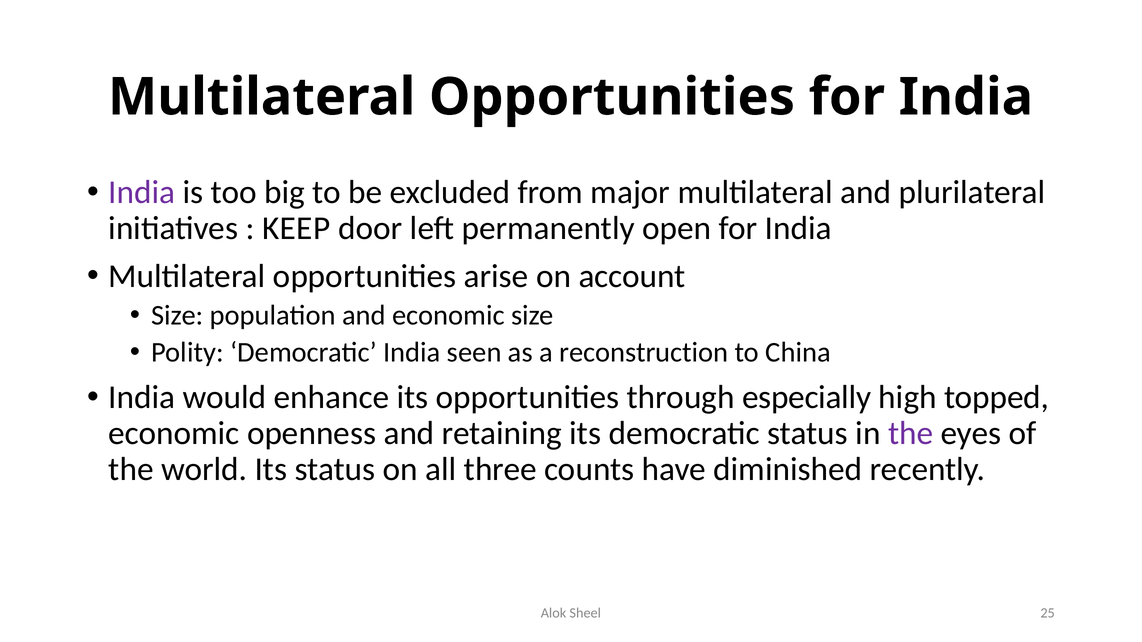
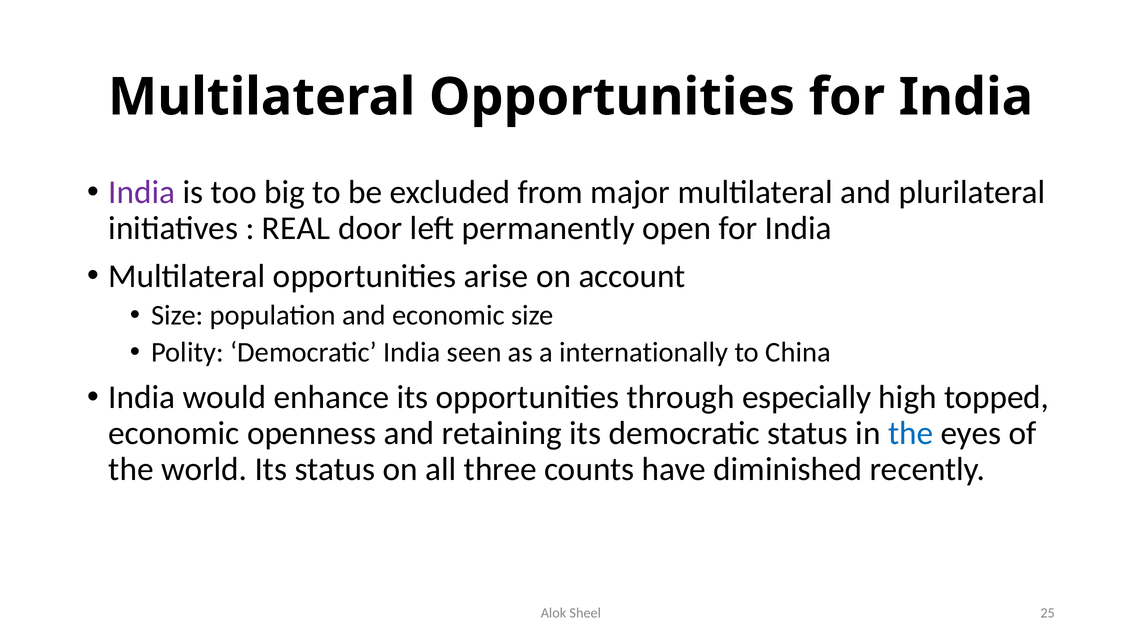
KEEP: KEEP -> REAL
reconstruction: reconstruction -> internationally
the at (911, 434) colour: purple -> blue
